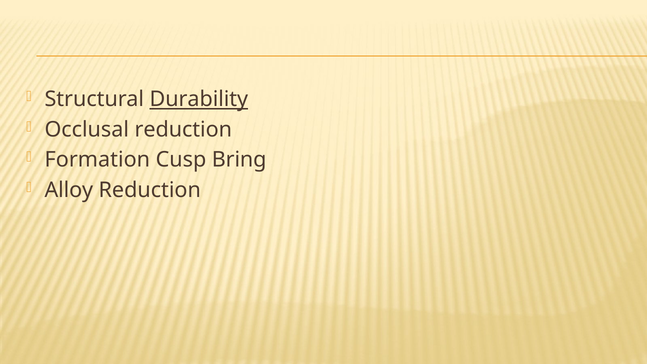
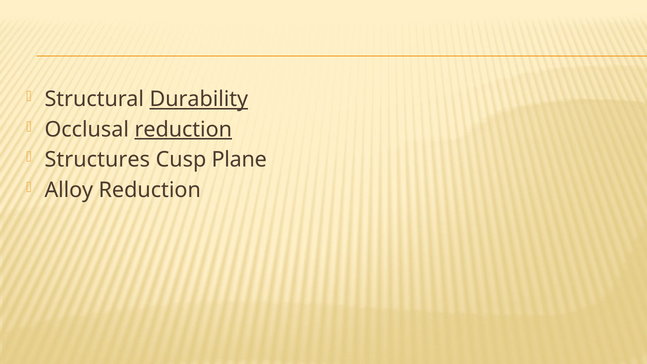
reduction at (183, 130) underline: none -> present
Formation: Formation -> Structures
Bring: Bring -> Plane
